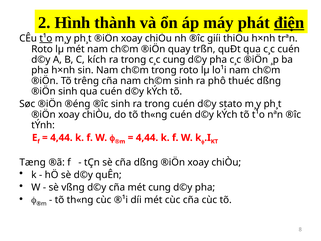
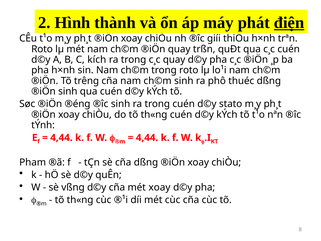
t¹o at (46, 38) underline: present -> none
c¸c cung: cung -> quay
Tæng: Tæng -> Pham
mét cung: cung -> xoay
